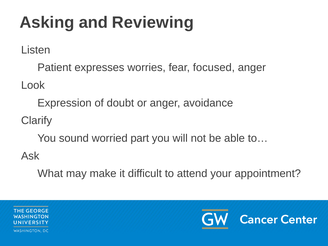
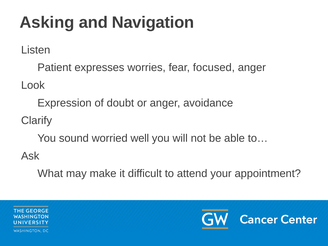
Reviewing: Reviewing -> Navigation
part: part -> well
